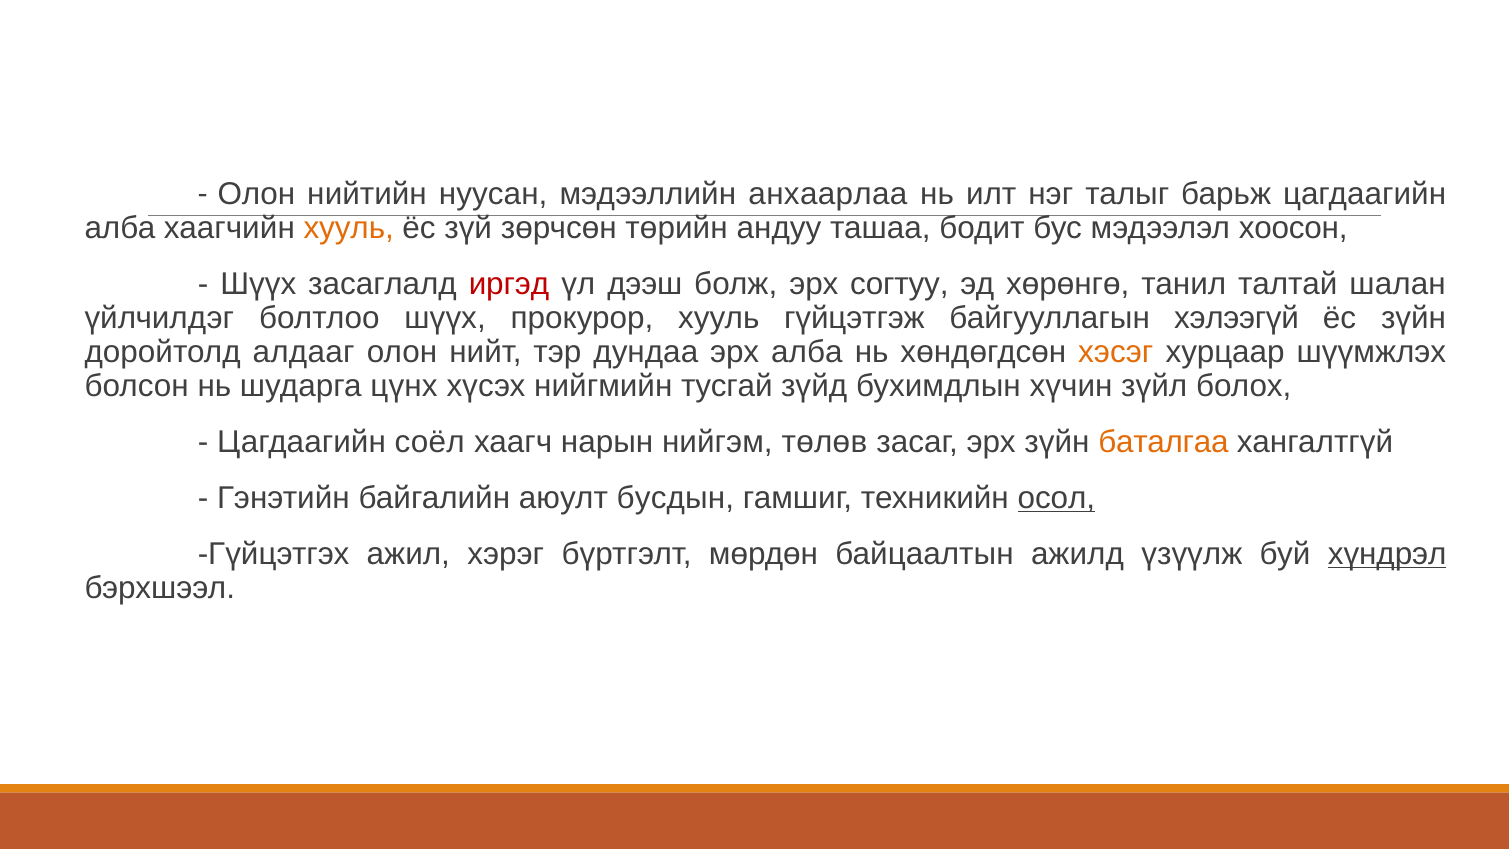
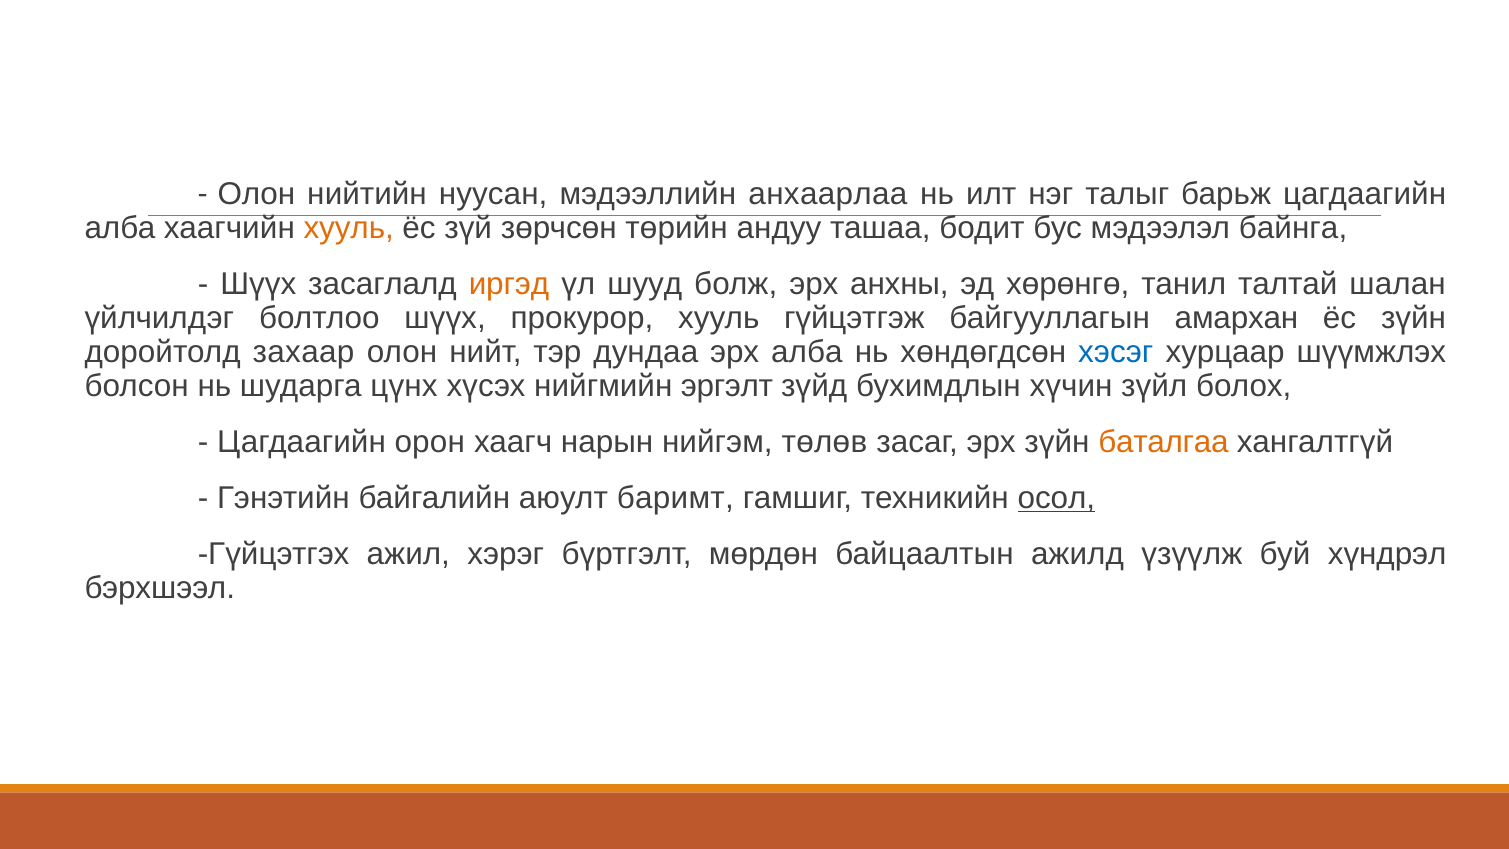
хоосон: хоосон -> байнга
иргэд colour: red -> orange
дээш: дээш -> шууд
согтуу: согтуу -> анхны
хэлээгүй: хэлээгүй -> амархан
алдааг: алдааг -> захаар
хэсэг colour: orange -> blue
тусгай: тусгай -> эргэлт
соёл: соёл -> орон
бусдын: бусдын -> баримт
хүндрэл underline: present -> none
